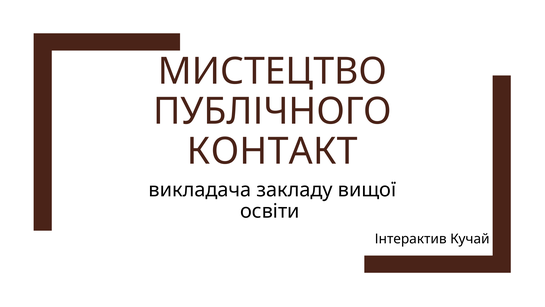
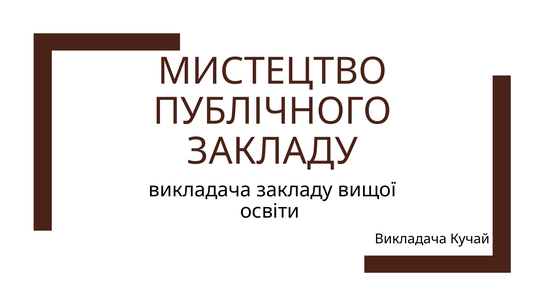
КОНТАКТ at (272, 151): КОНТАКТ -> ЗАКЛАДУ
Інтерактив at (411, 239): Інтерактив -> Викладача
